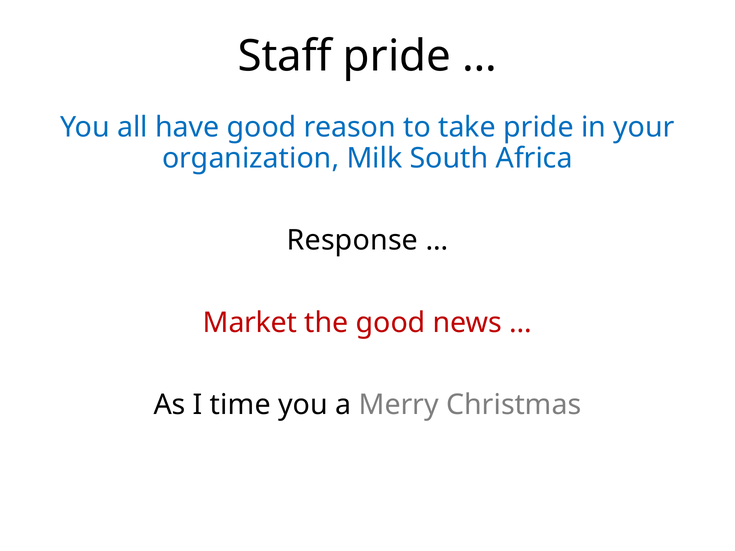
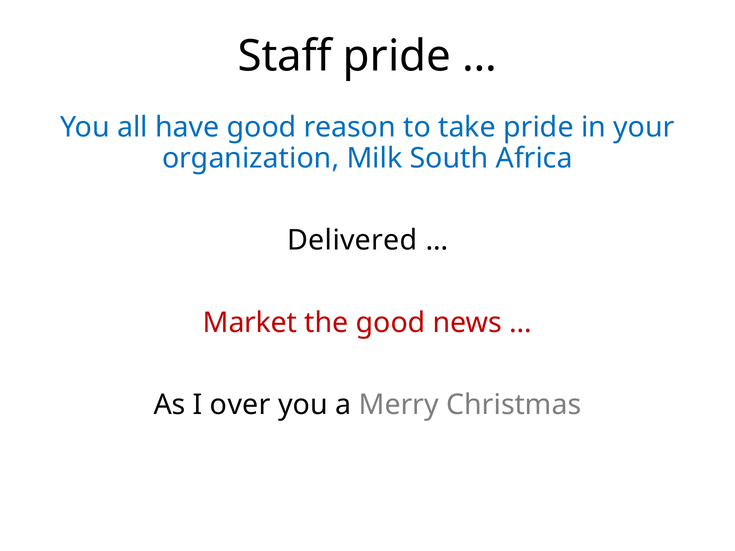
Response: Response -> Delivered
time: time -> over
